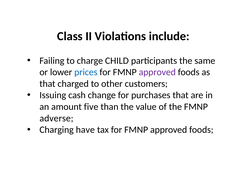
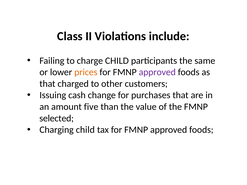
prices colour: blue -> orange
adverse: adverse -> selected
Charging have: have -> child
